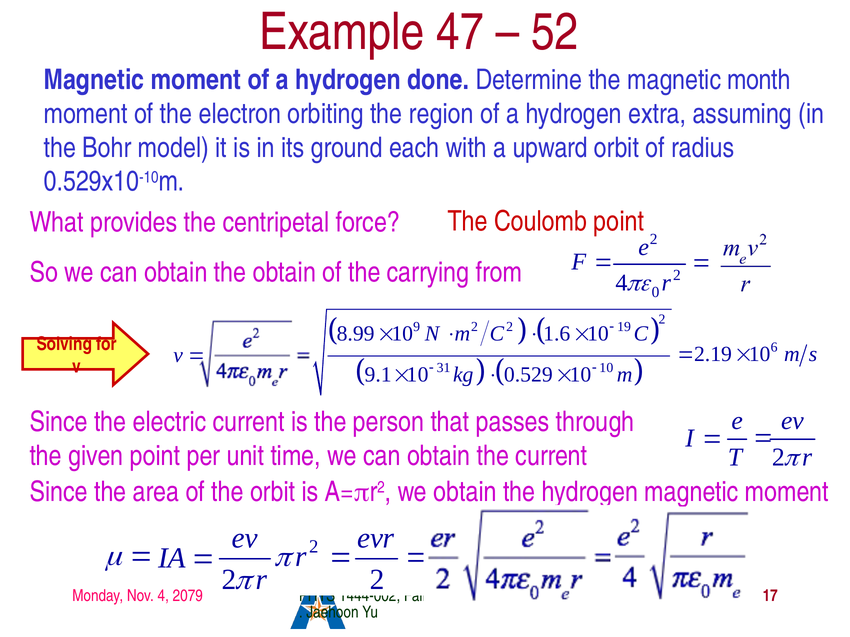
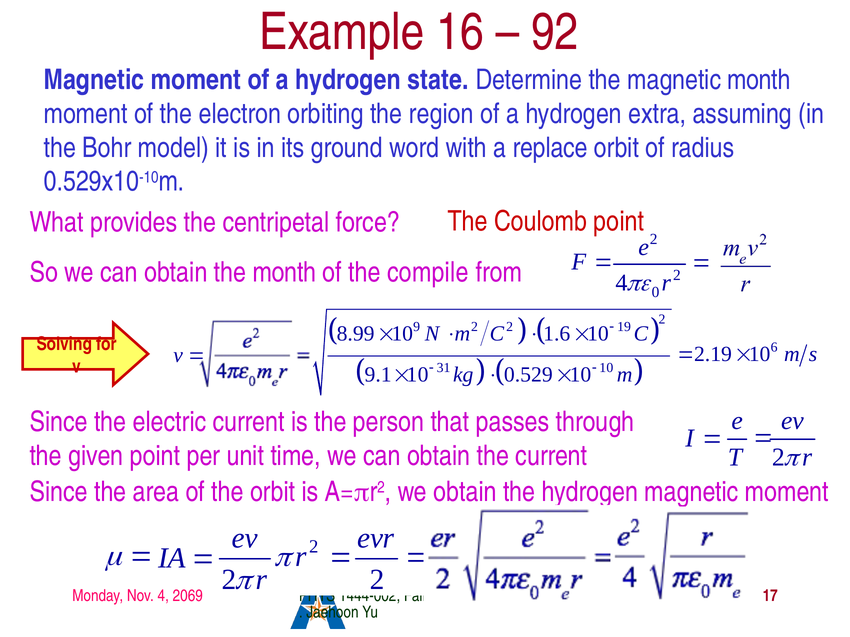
47: 47 -> 16
52: 52 -> 92
done: done -> state
each: each -> word
upward: upward -> replace
the obtain: obtain -> month
carrying: carrying -> compile
2079: 2079 -> 2069
